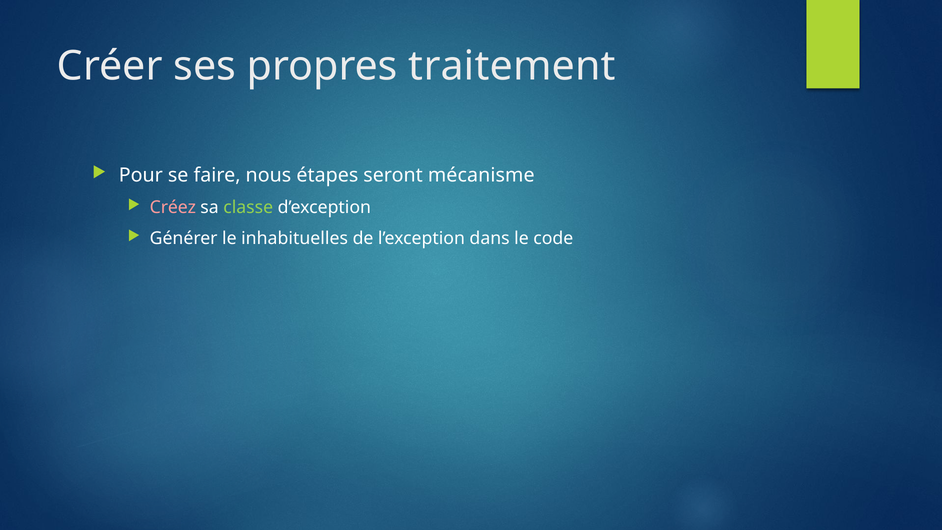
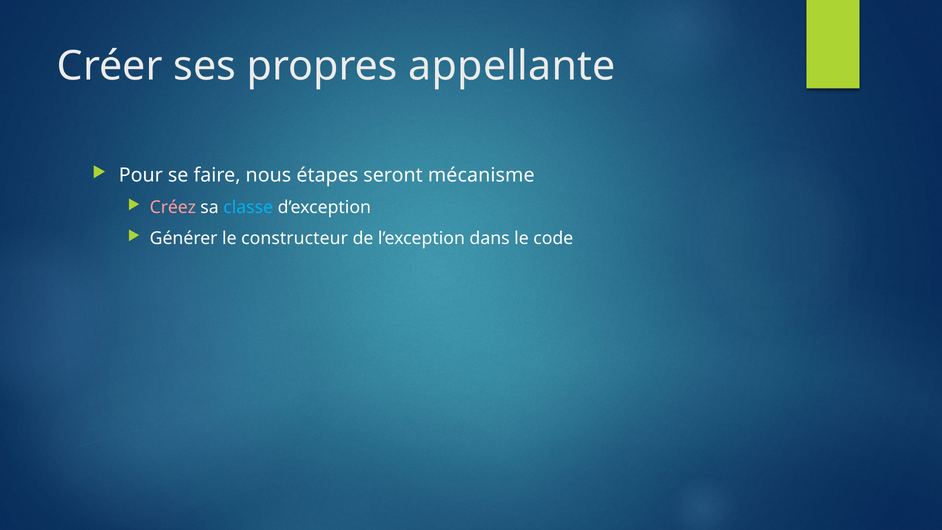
traitement: traitement -> appellante
classe colour: light green -> light blue
inhabituelles: inhabituelles -> constructeur
